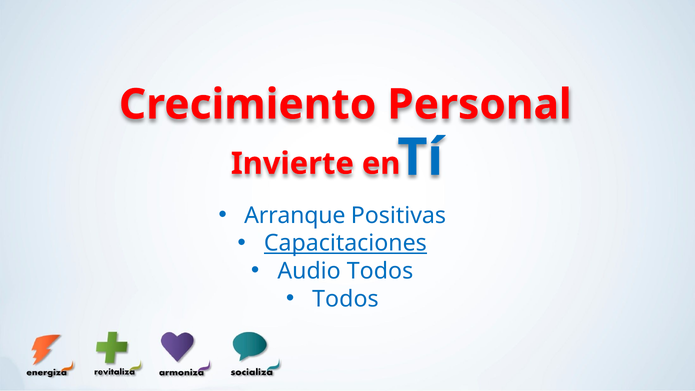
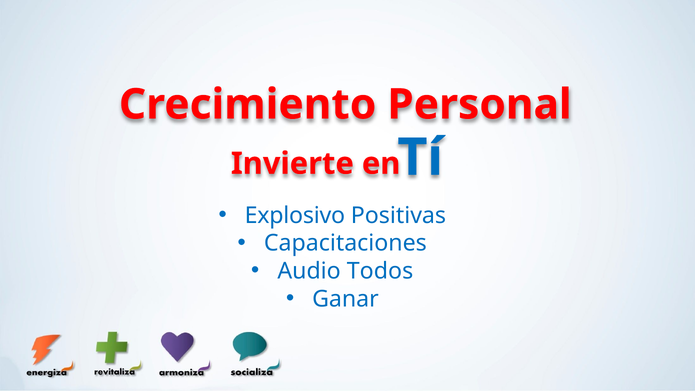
Arranque: Arranque -> Explosivo
Capacitaciones underline: present -> none
Todos at (345, 299): Todos -> Ganar
